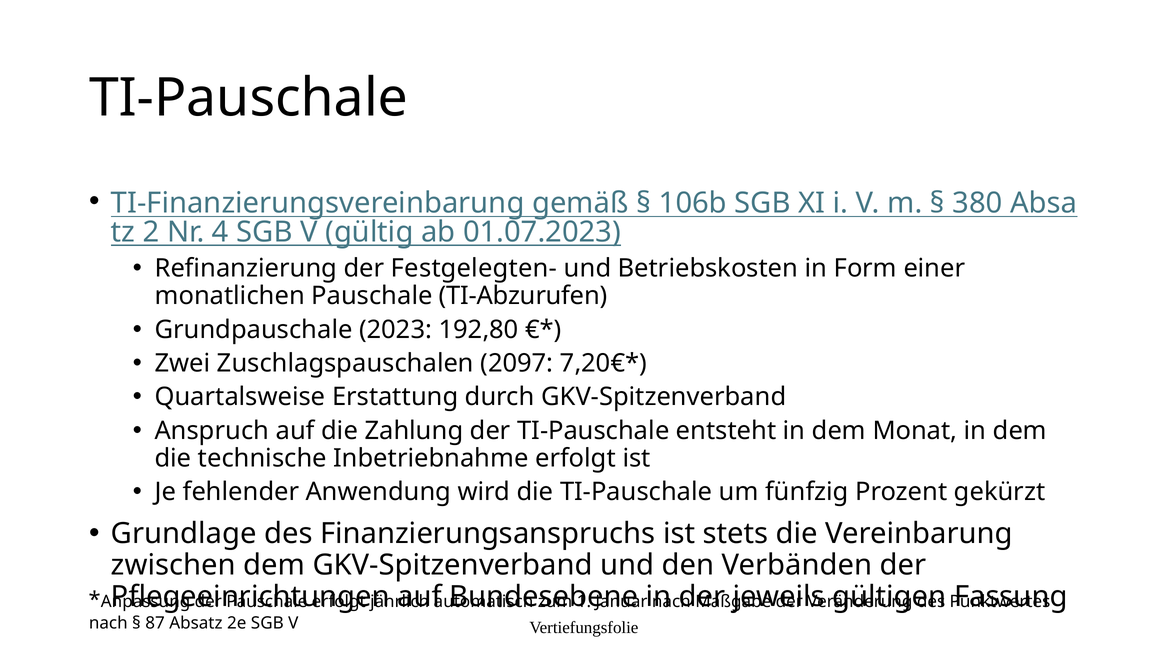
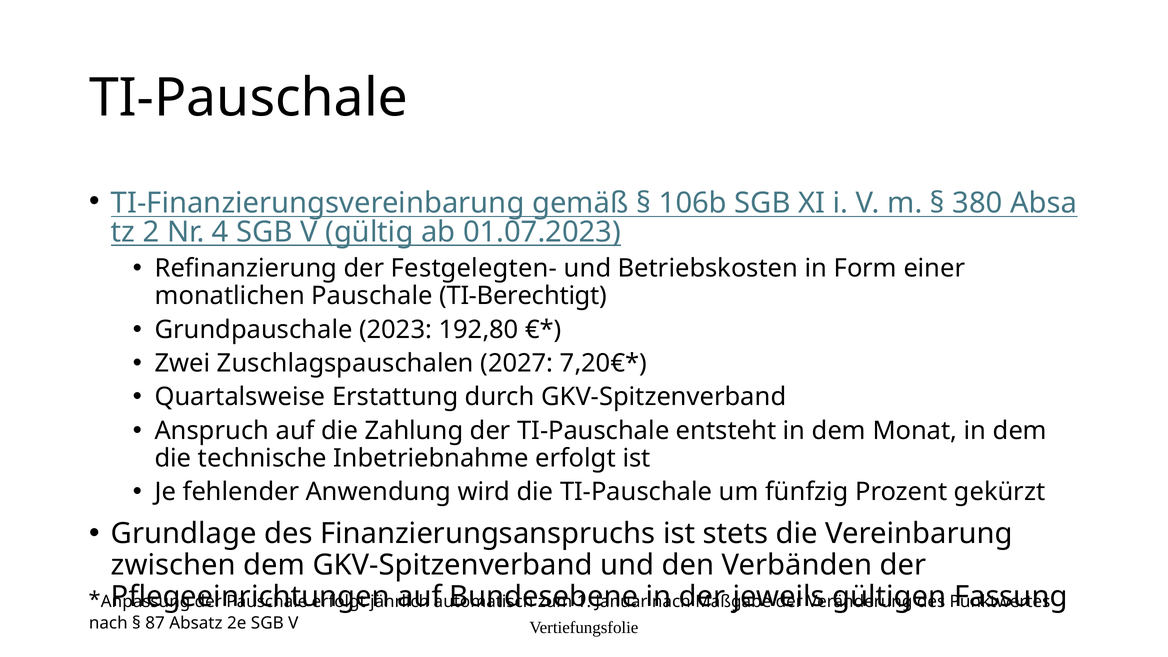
TI-Abzurufen: TI-Abzurufen -> TI-Berechtigt
2097: 2097 -> 2027
